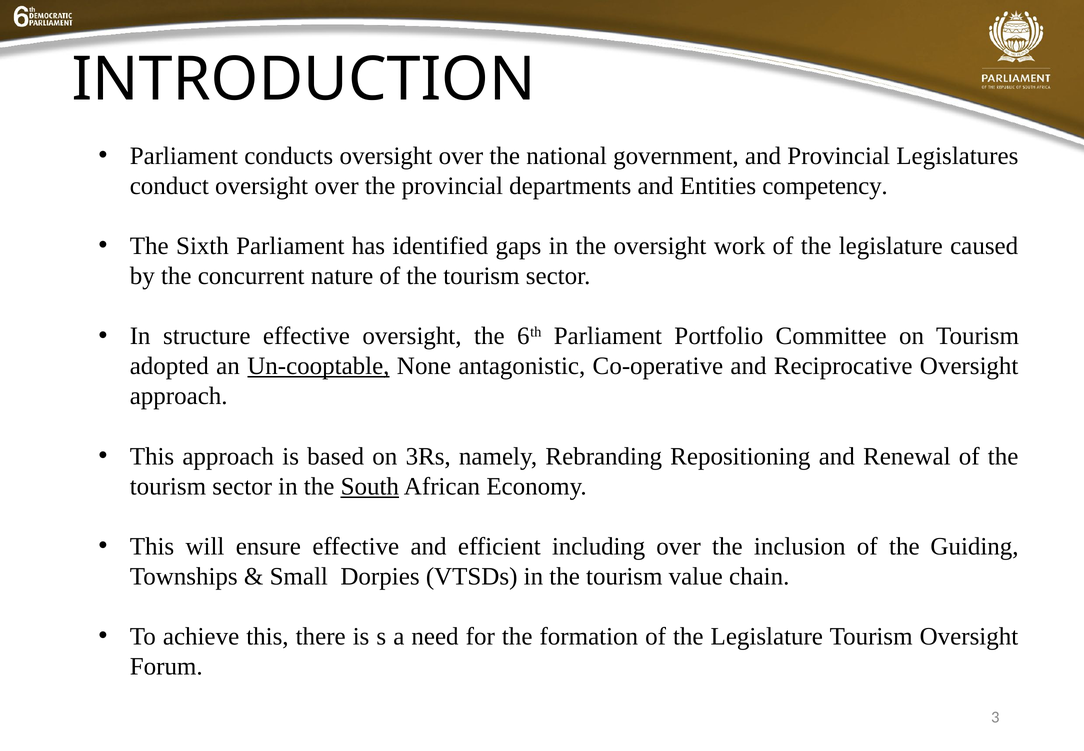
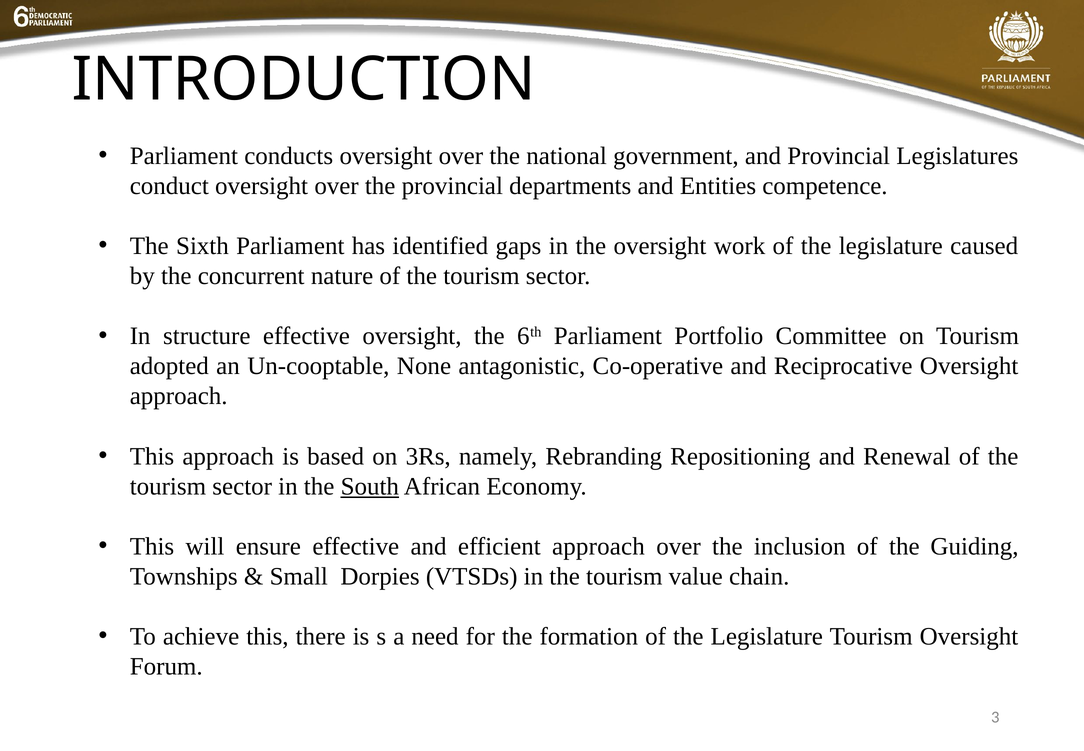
competency: competency -> competence
Un-cooptable underline: present -> none
efficient including: including -> approach
